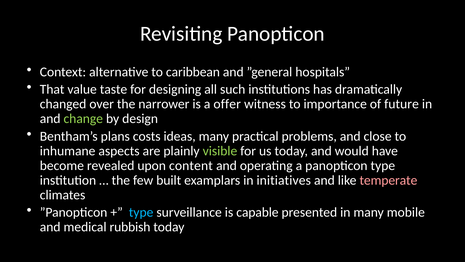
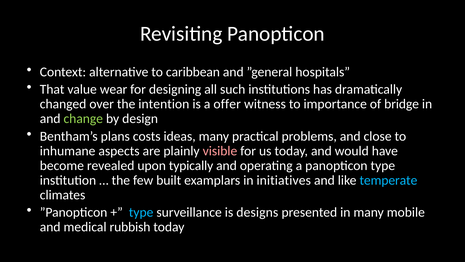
taste: taste -> wear
narrower: narrower -> intention
future: future -> bridge
visible colour: light green -> pink
content: content -> typically
temperate colour: pink -> light blue
capable: capable -> designs
